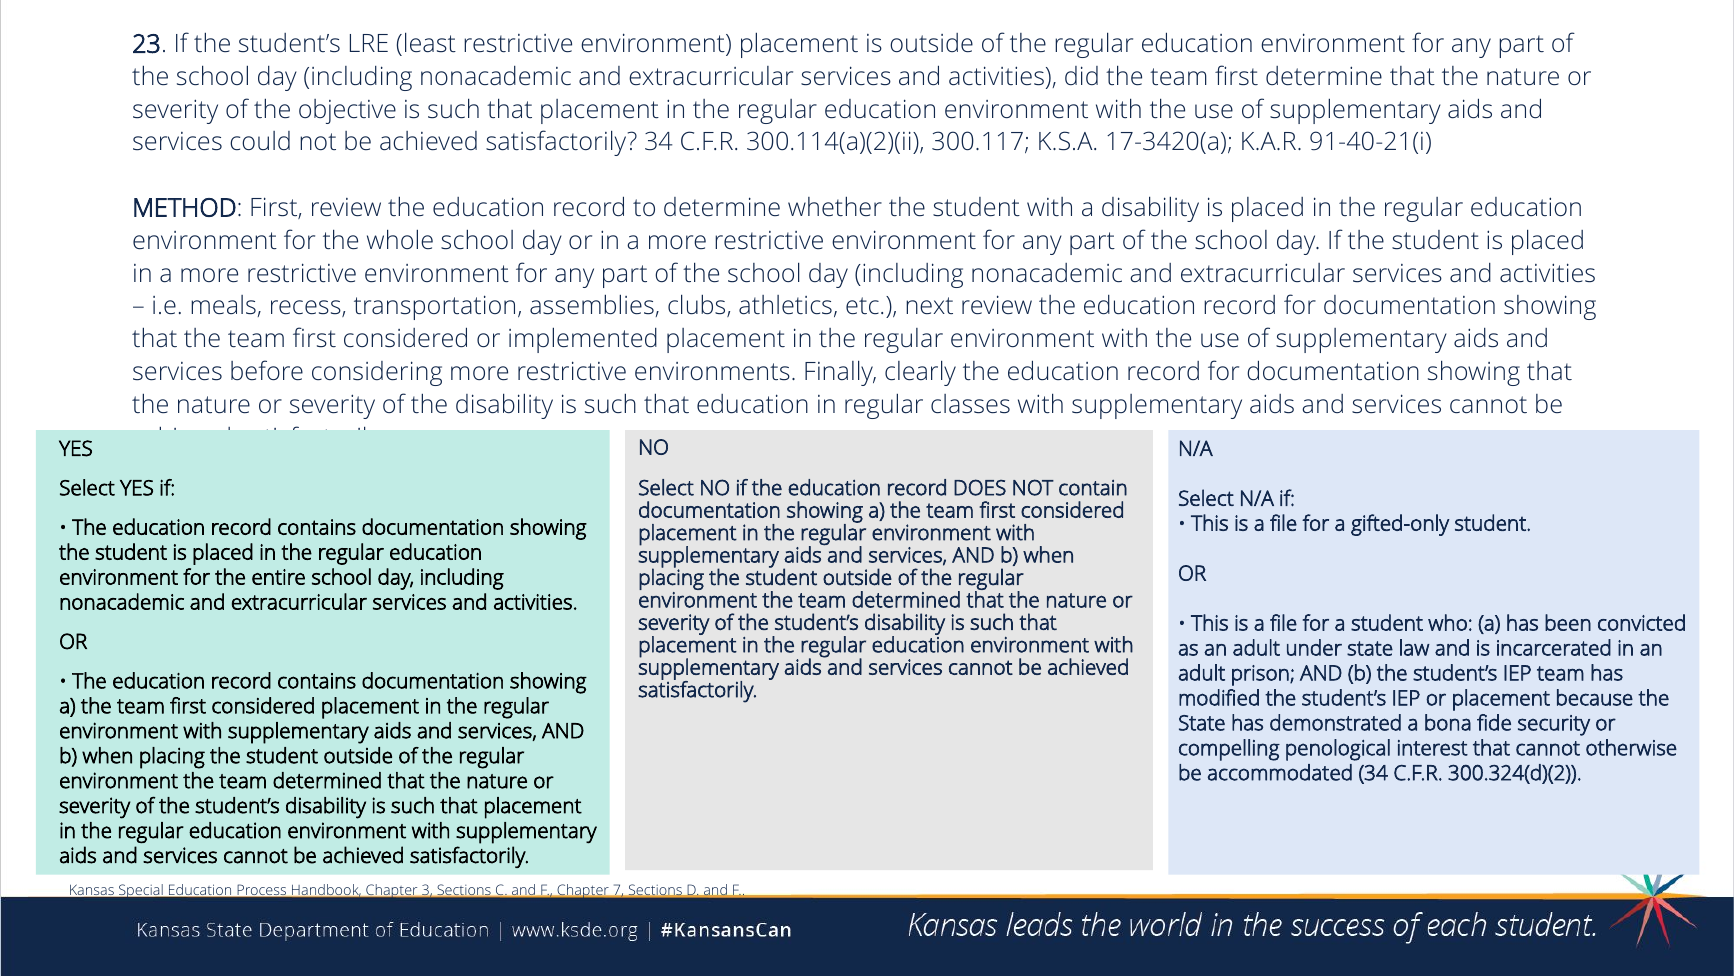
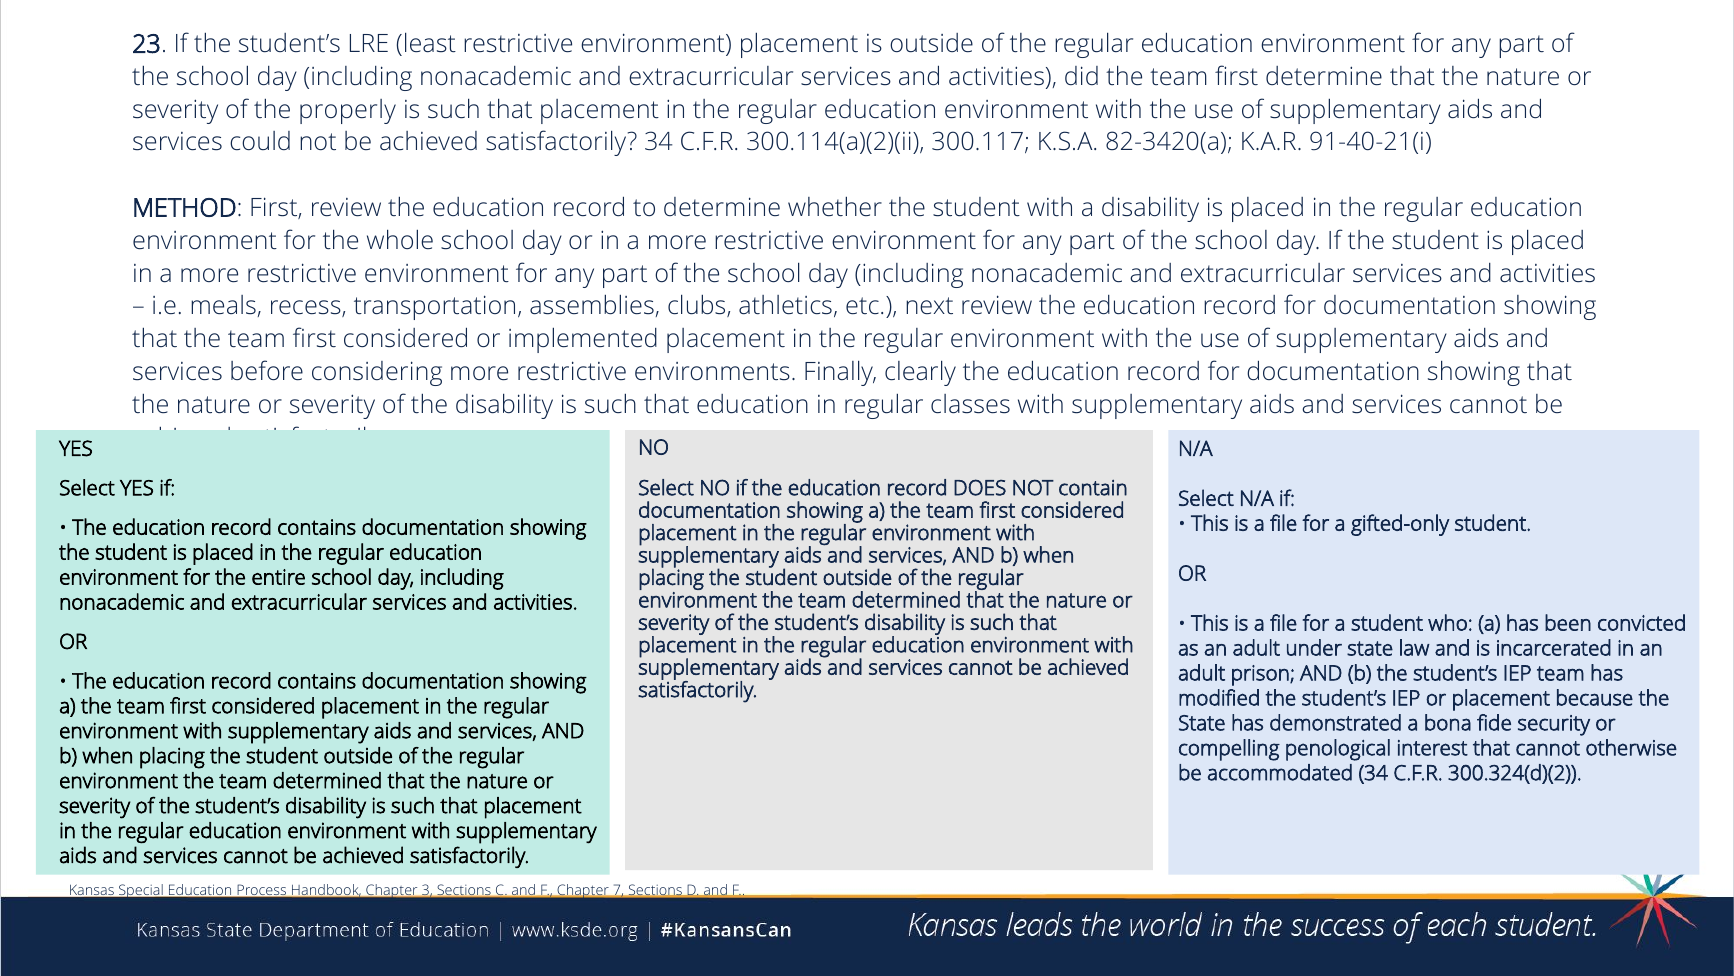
objective: objective -> properly
17-3420(a: 17-3420(a -> 82-3420(a
